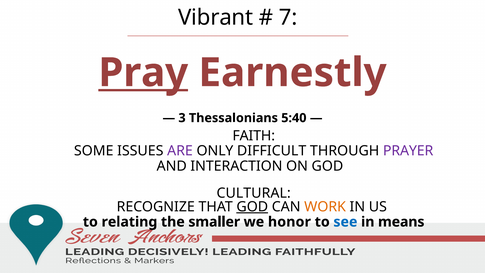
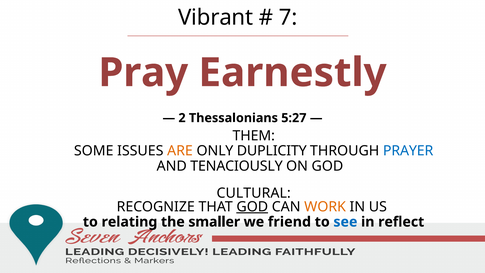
Pray underline: present -> none
3: 3 -> 2
5:40: 5:40 -> 5:27
FAITH: FAITH -> THEM
ARE colour: purple -> orange
DIFFICULT: DIFFICULT -> DUPLICITY
PRAYER colour: purple -> blue
INTERACTION: INTERACTION -> TENACIOUSLY
honor: honor -> friend
means: means -> reflect
